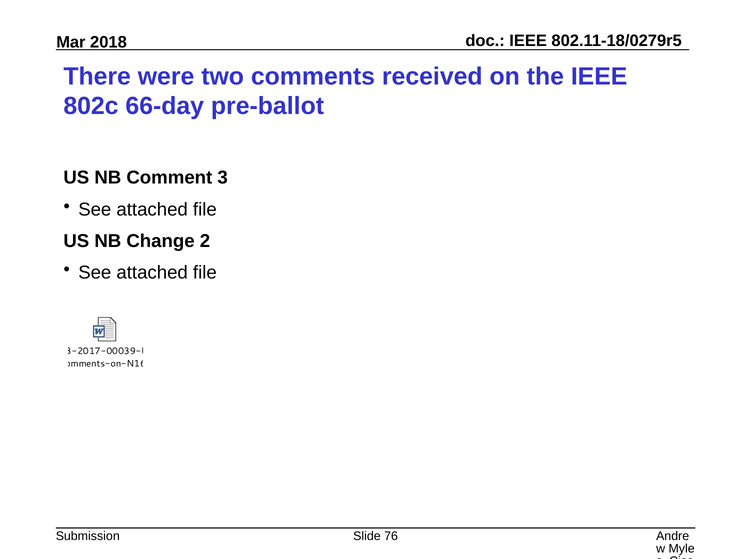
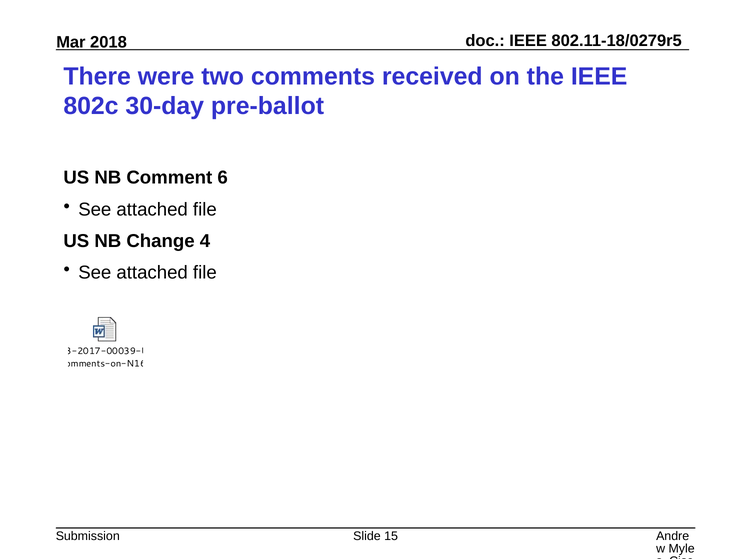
66-day: 66-day -> 30-day
3: 3 -> 6
2: 2 -> 4
76: 76 -> 15
